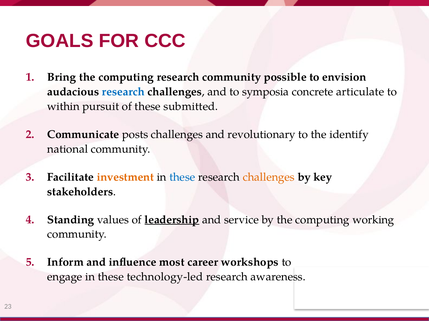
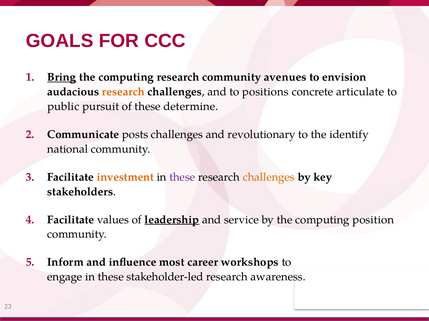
Bring underline: none -> present
possible: possible -> avenues
research at (123, 92) colour: blue -> orange
symposia: symposia -> positions
within: within -> public
submitted: submitted -> determine
these at (182, 177) colour: blue -> purple
Standing at (71, 220): Standing -> Facilitate
working: working -> position
technology-led: technology-led -> stakeholder-led
